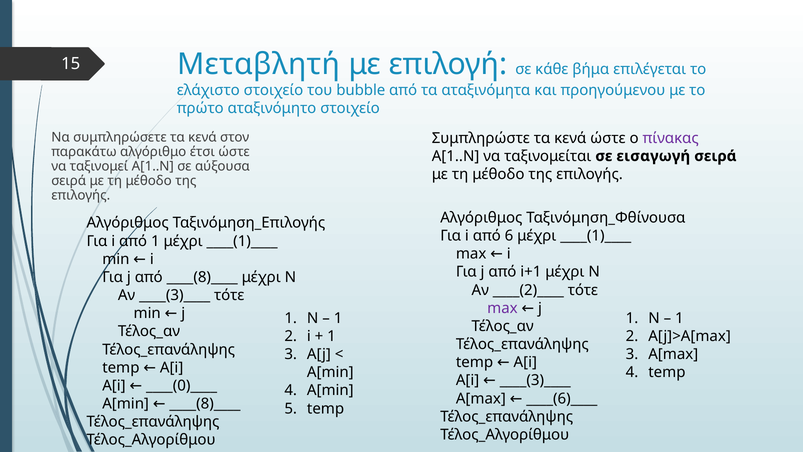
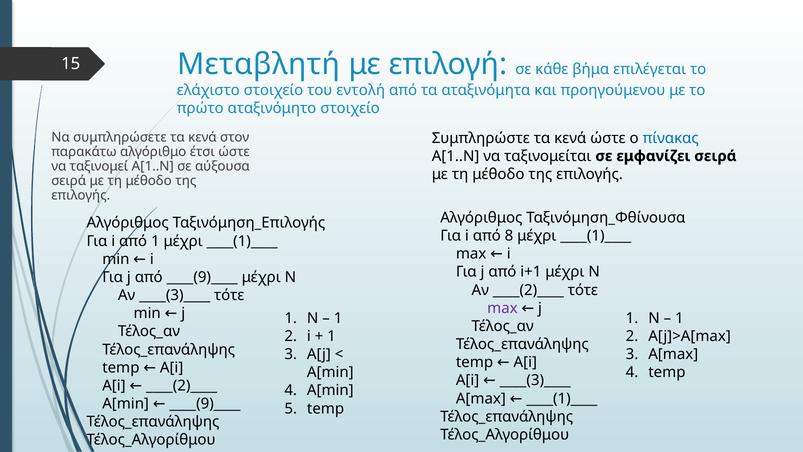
bubble: bubble -> εντολή
πίνακας colour: purple -> blue
εισαγωγή: εισαγωγή -> εμφανίζει
6: 6 -> 8
από ____(8)____: ____(8)____ -> ____(9)____
A[i ____(0)____: ____(0)____ -> ____(2)____
A[max ____(6)____: ____(6)____ -> ____(1)____
A[min ____(8)____: ____(8)____ -> ____(9)____
